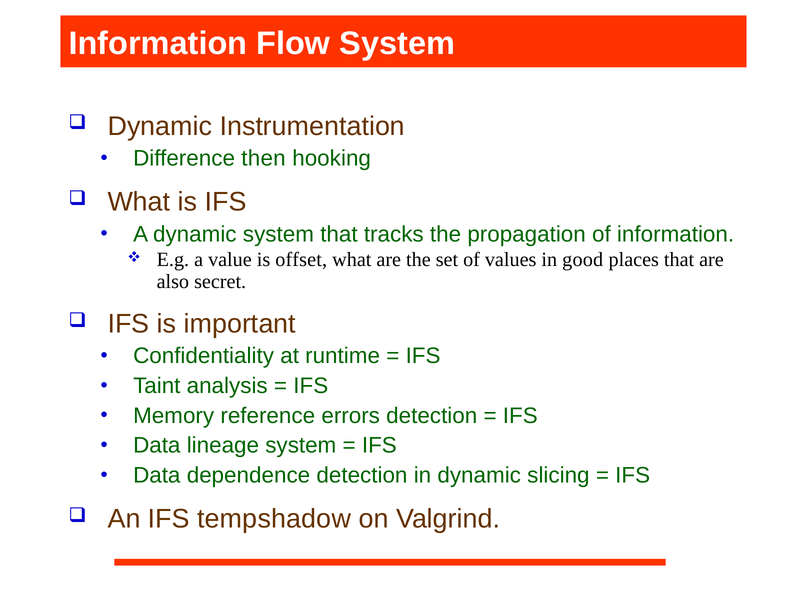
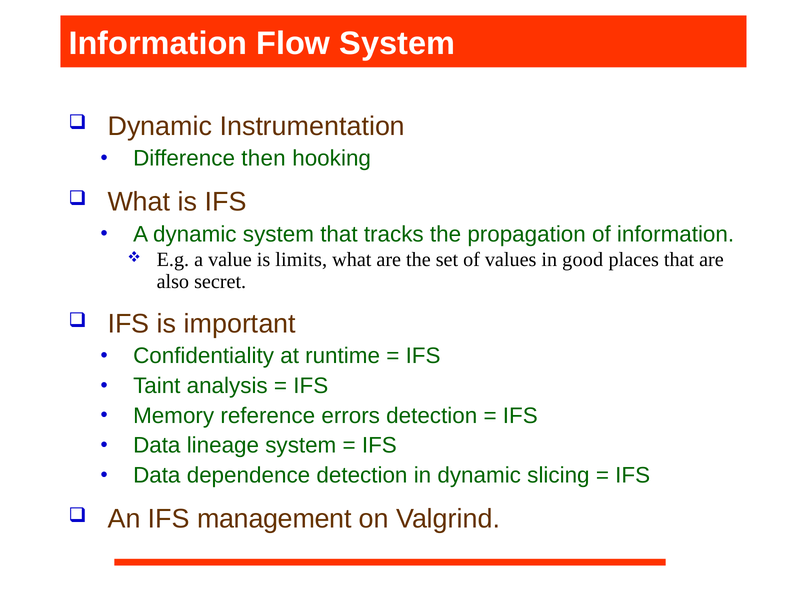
offset: offset -> limits
tempshadow: tempshadow -> management
